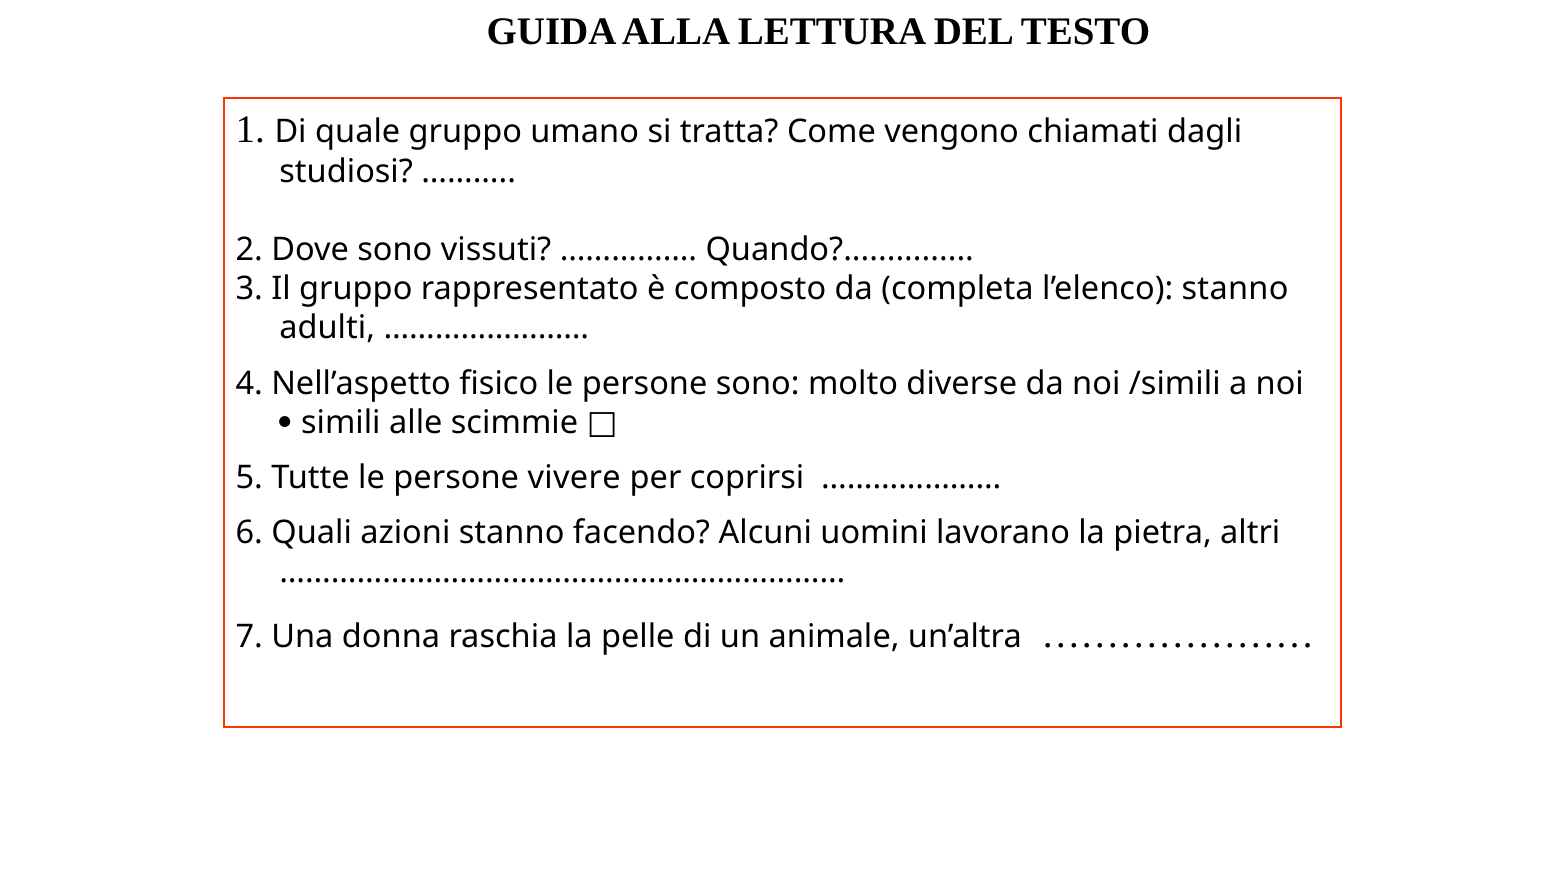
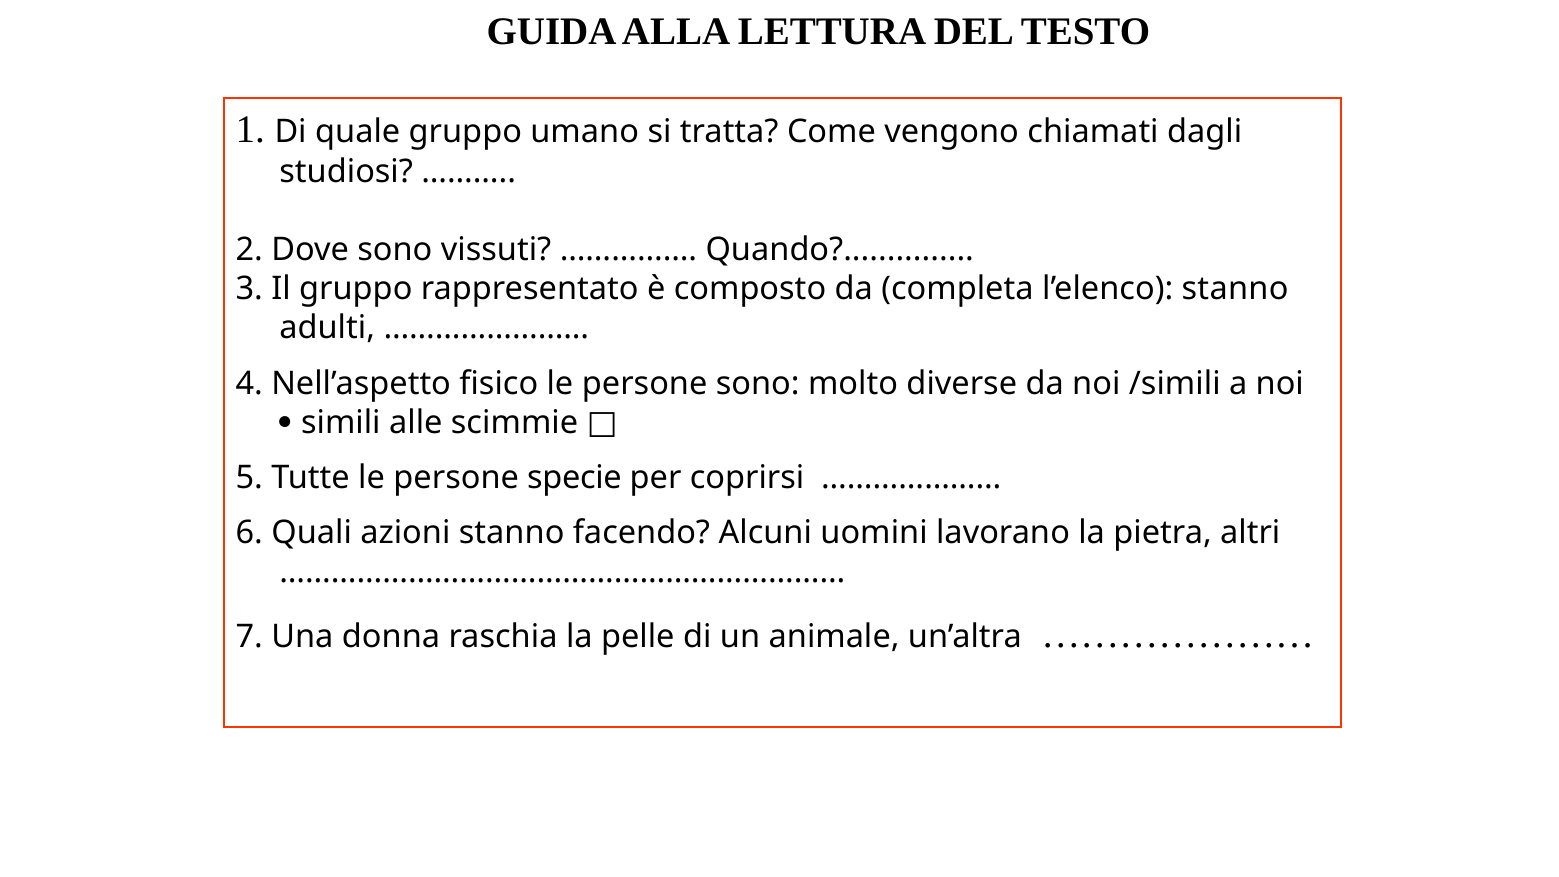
vivere: vivere -> specie
